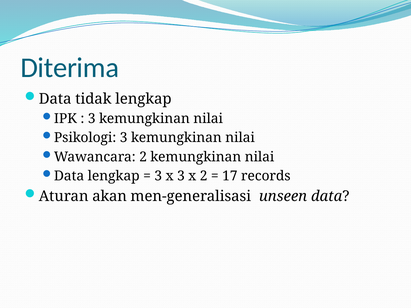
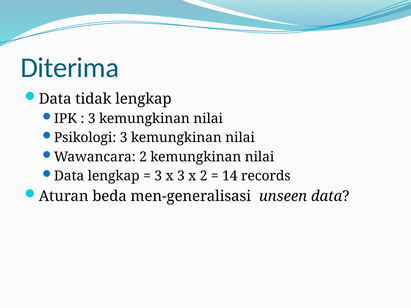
17: 17 -> 14
akan: akan -> beda
